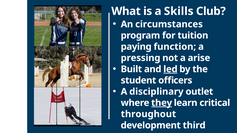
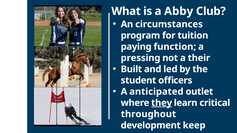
Skills: Skills -> Abby
arise: arise -> their
led underline: present -> none
disciplinary: disciplinary -> anticipated
third: third -> keep
